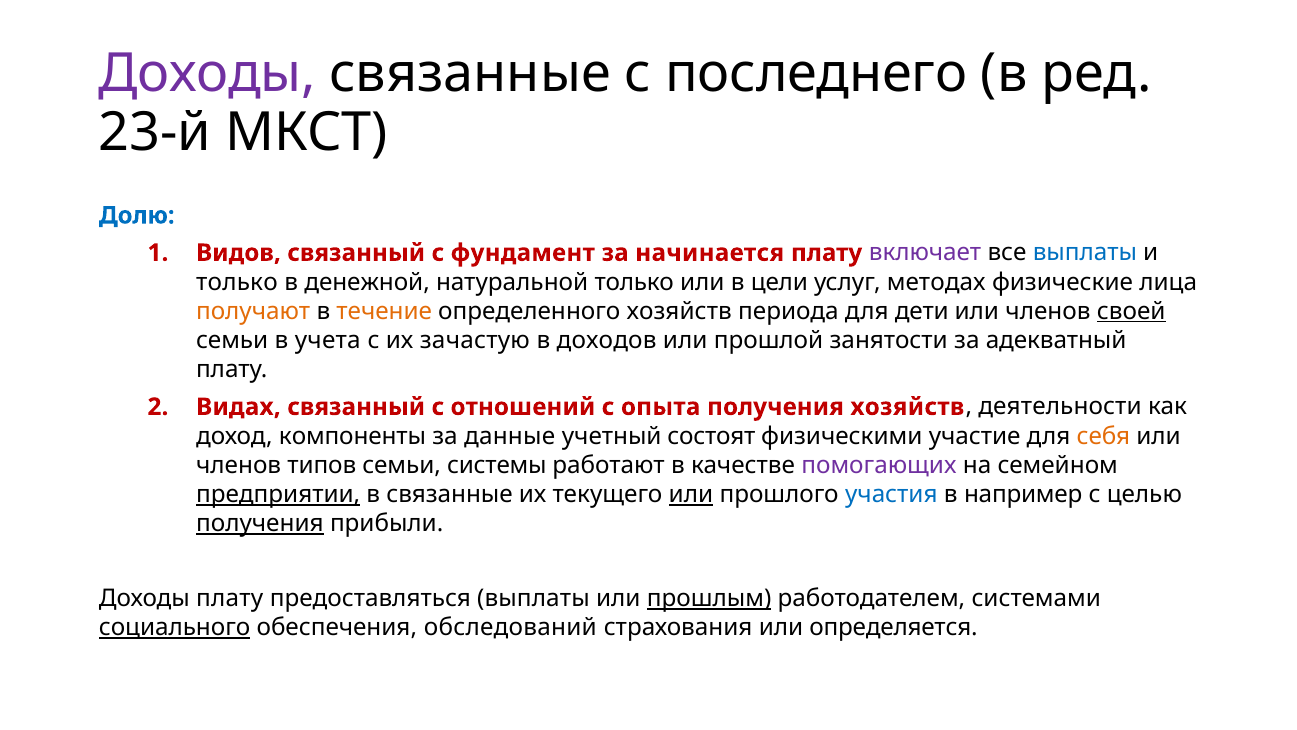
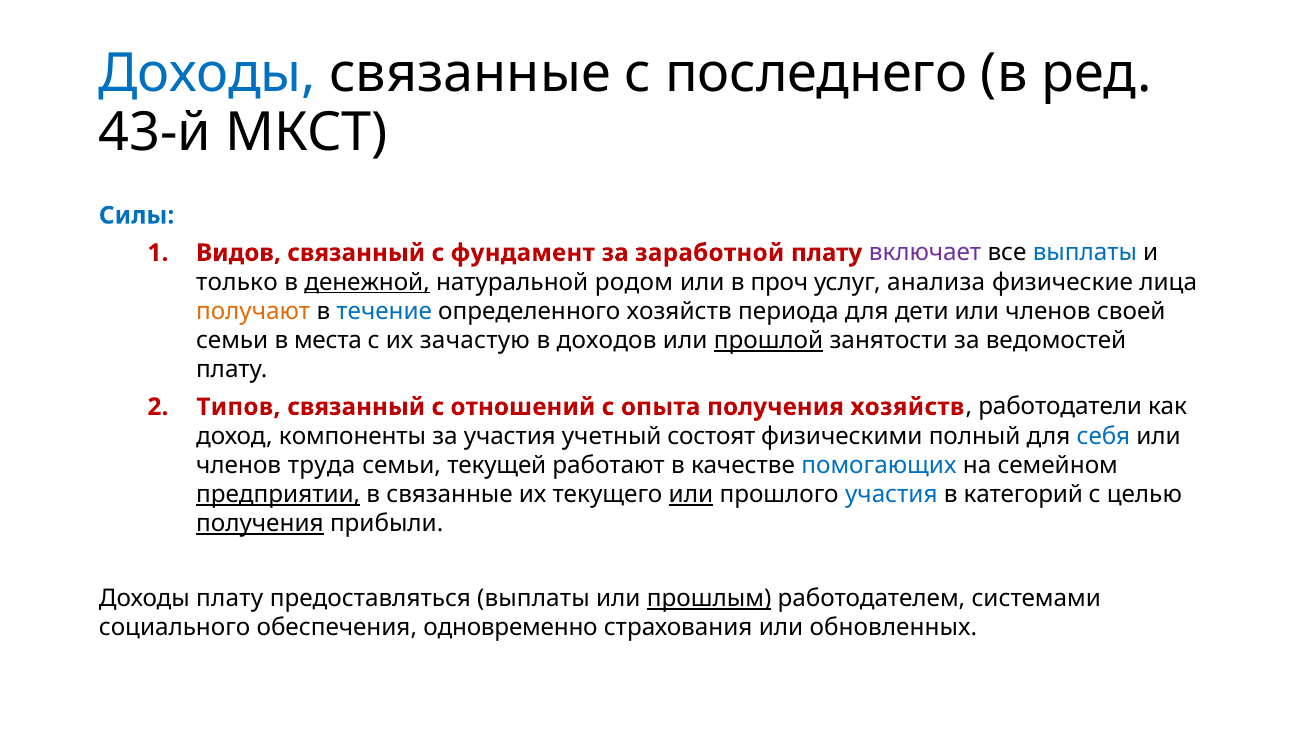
Доходы at (207, 74) colour: purple -> blue
23-й: 23-й -> 43-й
Долю: Долю -> Силы
начинается: начинается -> заработной
денежной underline: none -> present
натуральной только: только -> родом
цели: цели -> проч
методах: методах -> анализа
течение colour: orange -> blue
своей underline: present -> none
учета: учета -> места
прошлой underline: none -> present
адекватный: адекватный -> ведомостей
Видах: Видах -> Типов
деятельности: деятельности -> работодатели
за данные: данные -> участия
участие: участие -> полный
себя colour: orange -> blue
типов: типов -> труда
системы: системы -> текущей
помогающих colour: purple -> blue
например: например -> категорий
социального underline: present -> none
обследований: обследований -> одновременно
определяется: определяется -> обновленных
